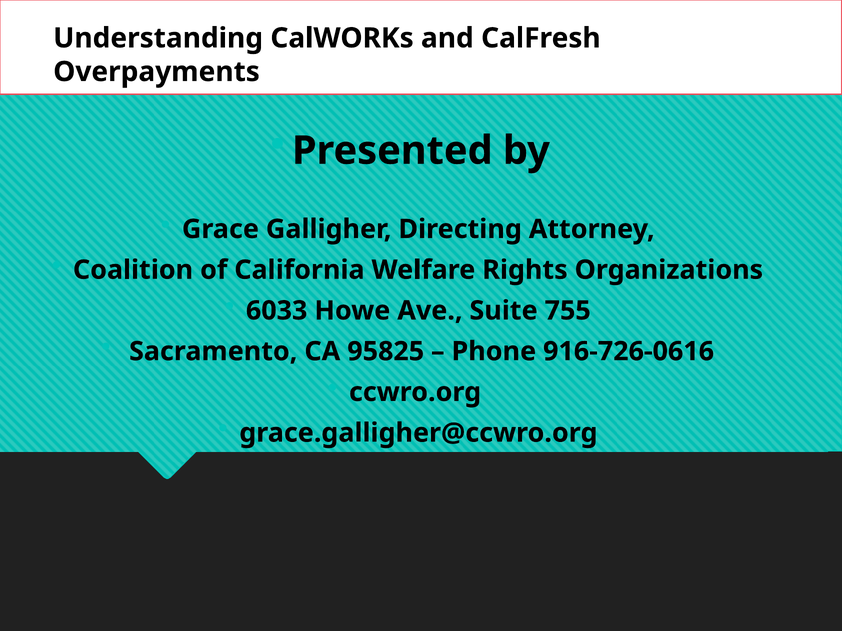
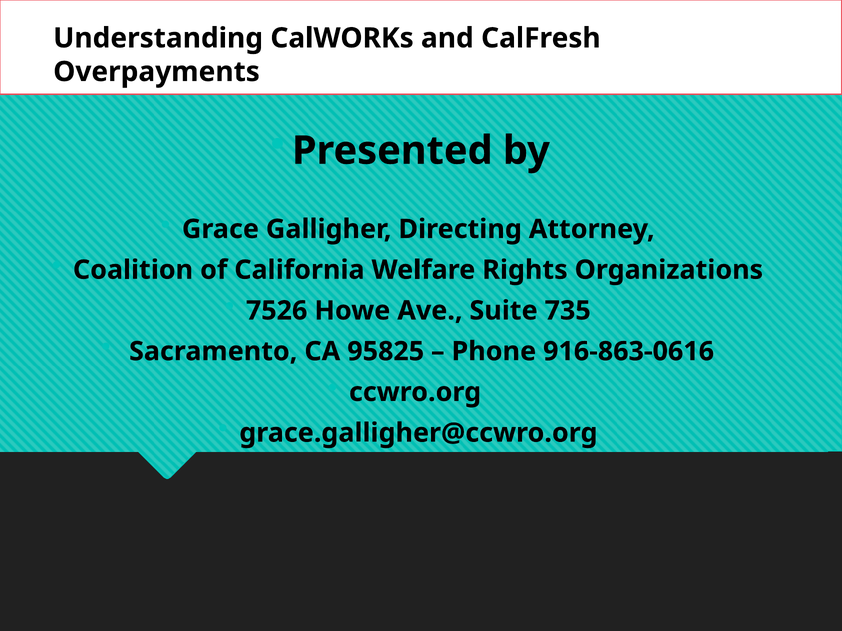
6033: 6033 -> 7526
755: 755 -> 735
916-726-0616: 916-726-0616 -> 916-863-0616
